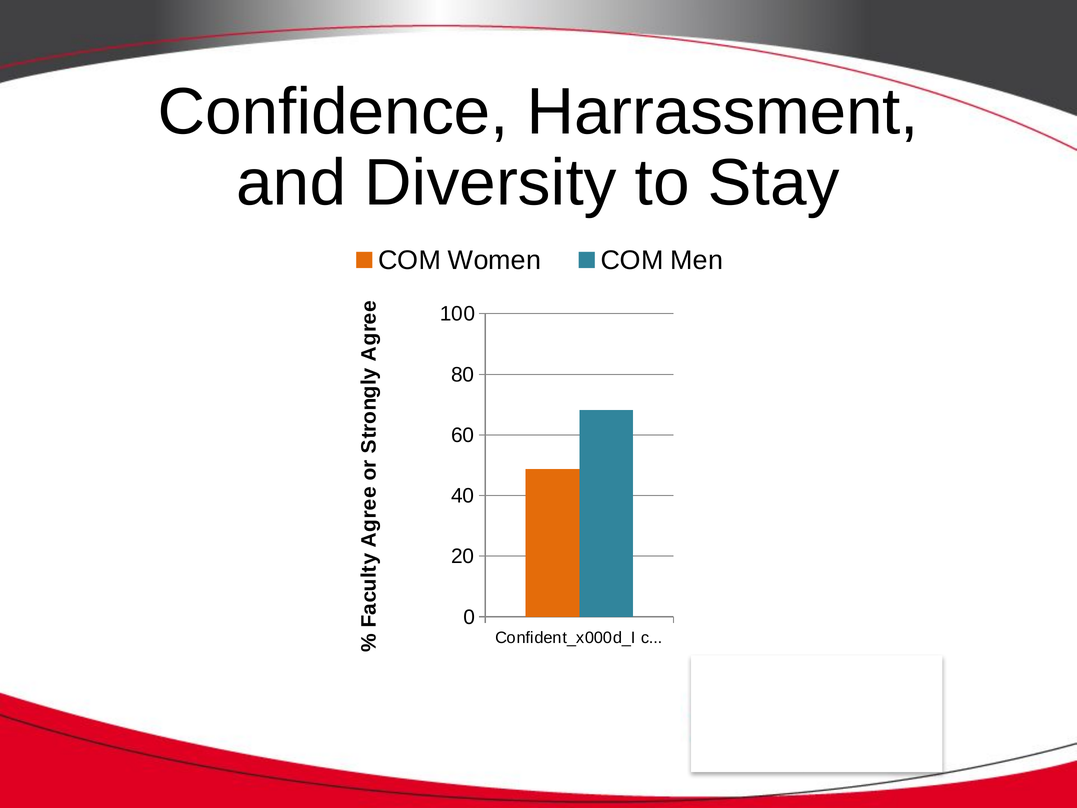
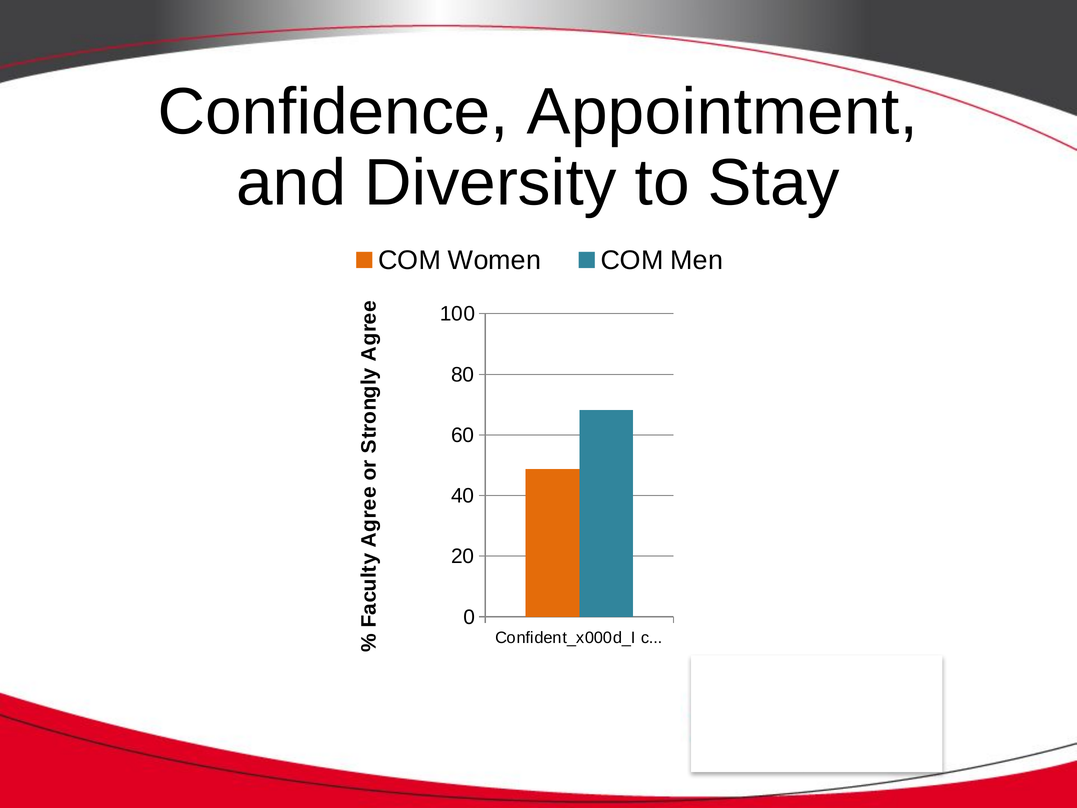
Harrassment: Harrassment -> Appointment
